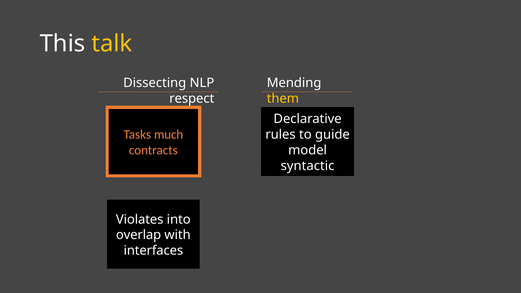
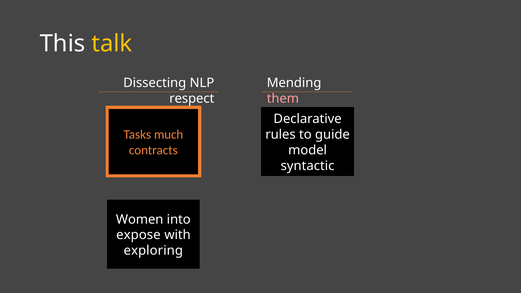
them colour: yellow -> pink
Violates: Violates -> Women
overlap: overlap -> expose
interfaces: interfaces -> exploring
